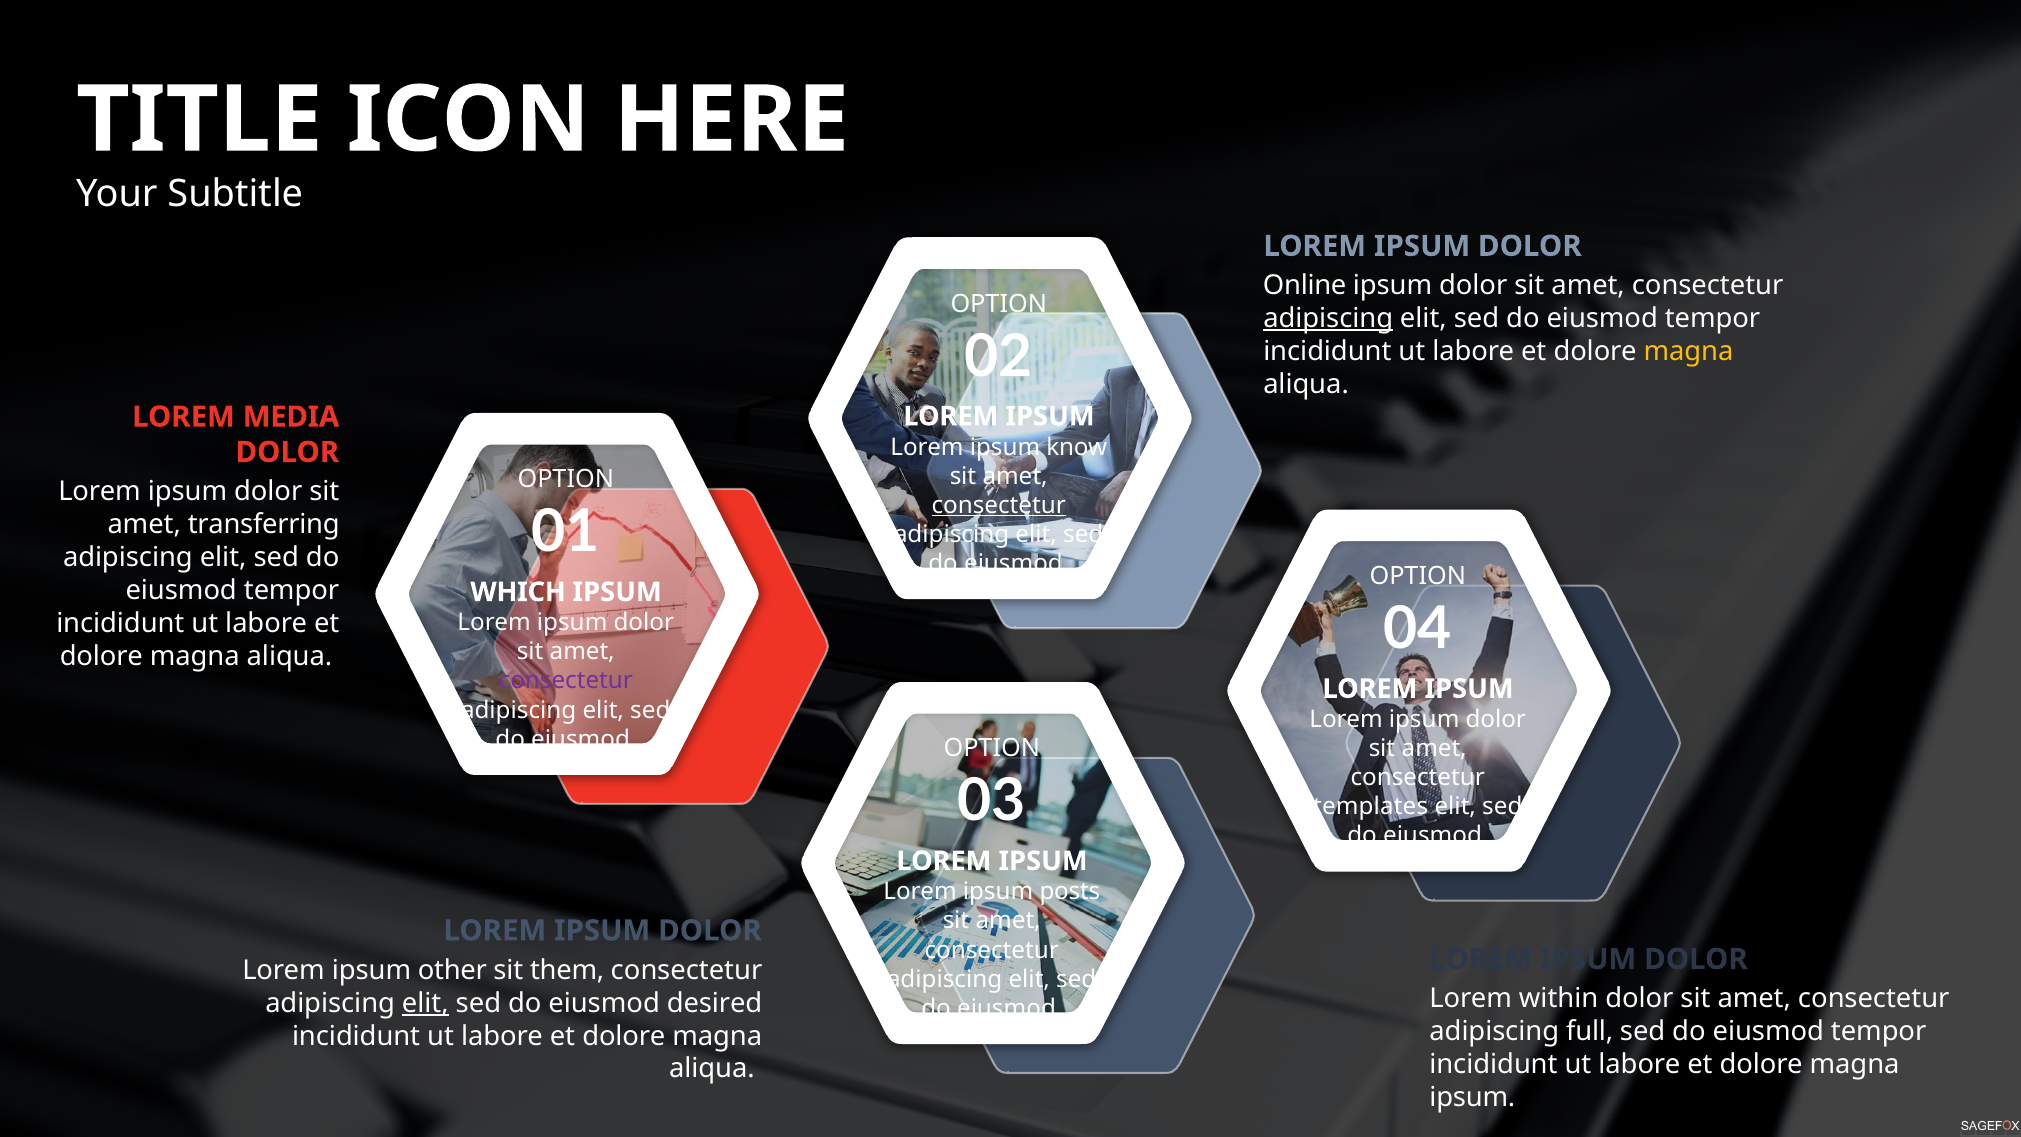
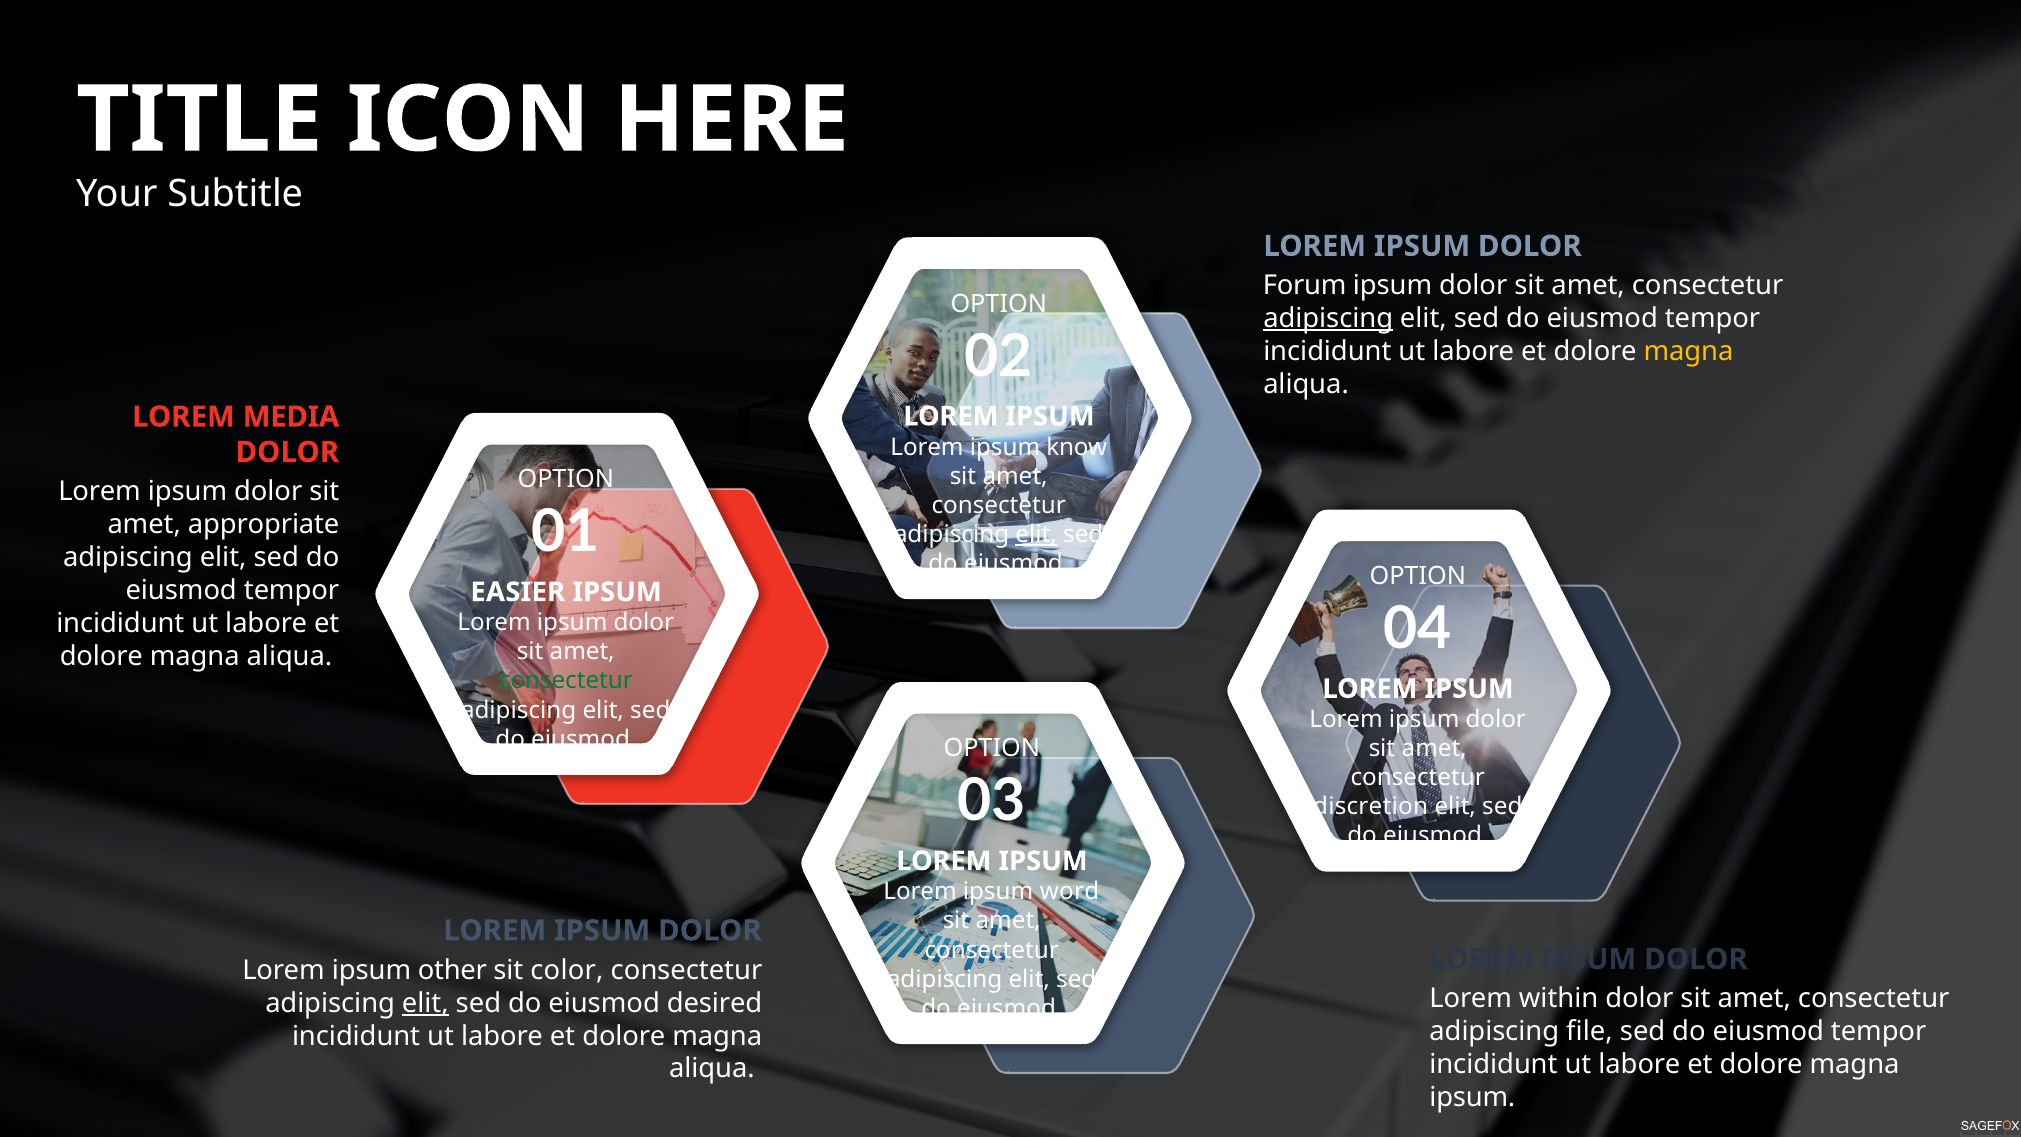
Online: Online -> Forum
consectetur at (999, 505) underline: present -> none
transferring: transferring -> appropriate
elit at (1036, 534) underline: none -> present
WHICH: WHICH -> EASIER
consectetur at (566, 681) colour: purple -> green
templates: templates -> discretion
posts: posts -> word
them: them -> color
full: full -> file
